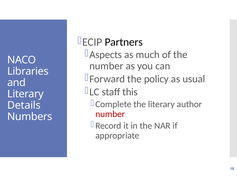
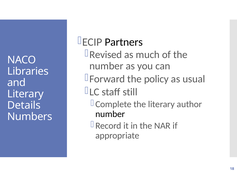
Aspects: Aspects -> Revised
this: this -> still
number at (110, 115) colour: red -> black
